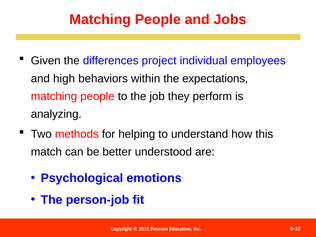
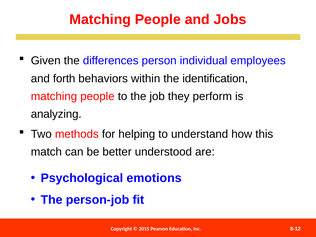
project: project -> person
high: high -> forth
expectations: expectations -> identification
